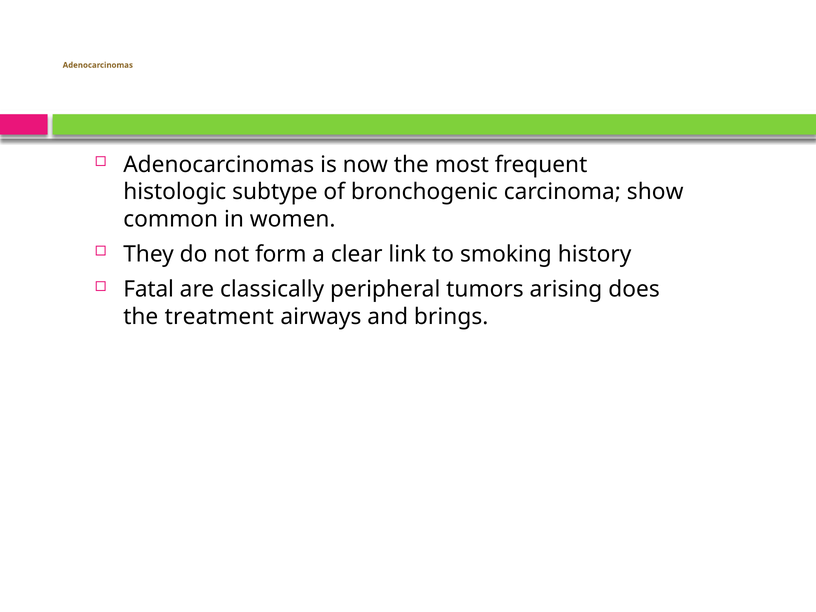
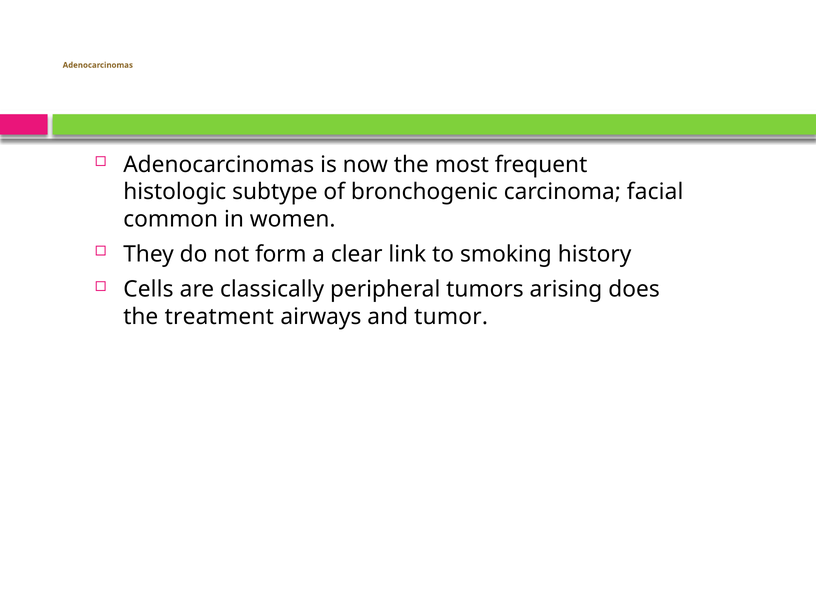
show: show -> facial
Fatal: Fatal -> Cells
brings: brings -> tumor
